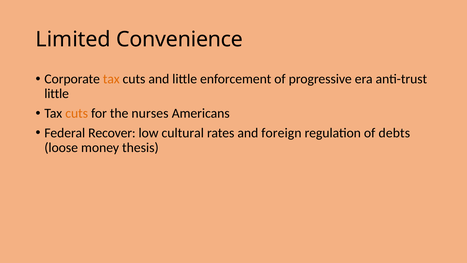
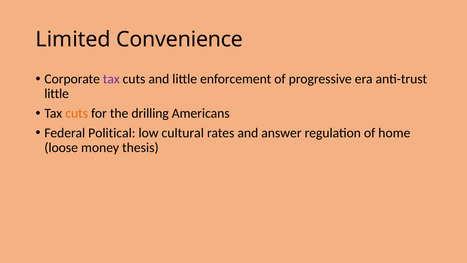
tax at (111, 79) colour: orange -> purple
nurses: nurses -> drilling
Recover: Recover -> Political
foreign: foreign -> answer
debts: debts -> home
